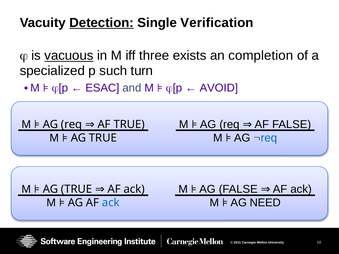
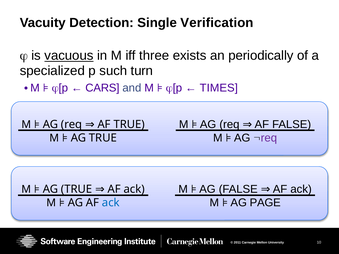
Detection underline: present -> none
completion: completion -> periodically
ESAC: ESAC -> CARS
AVOID: AVOID -> TIMES
req at (269, 138) colour: blue -> purple
NEED: NEED -> PAGE
